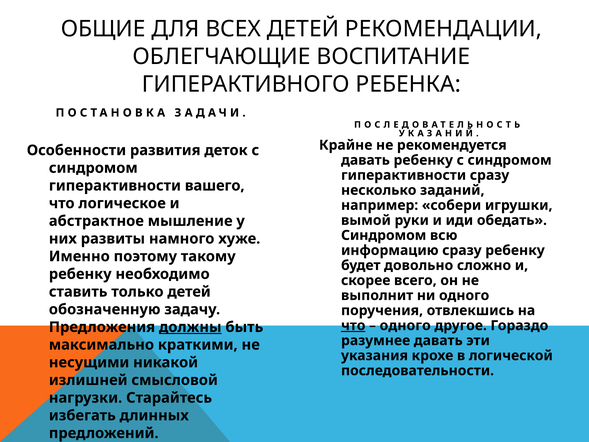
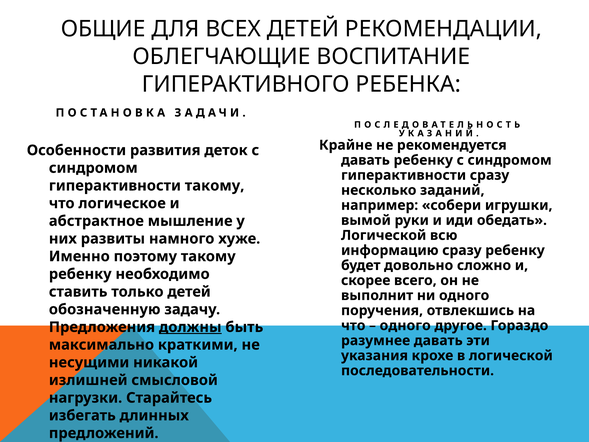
гиперактивности вашего: вашего -> такому
Синдромом at (384, 235): Синдромом -> Логической
что at (353, 325) underline: present -> none
